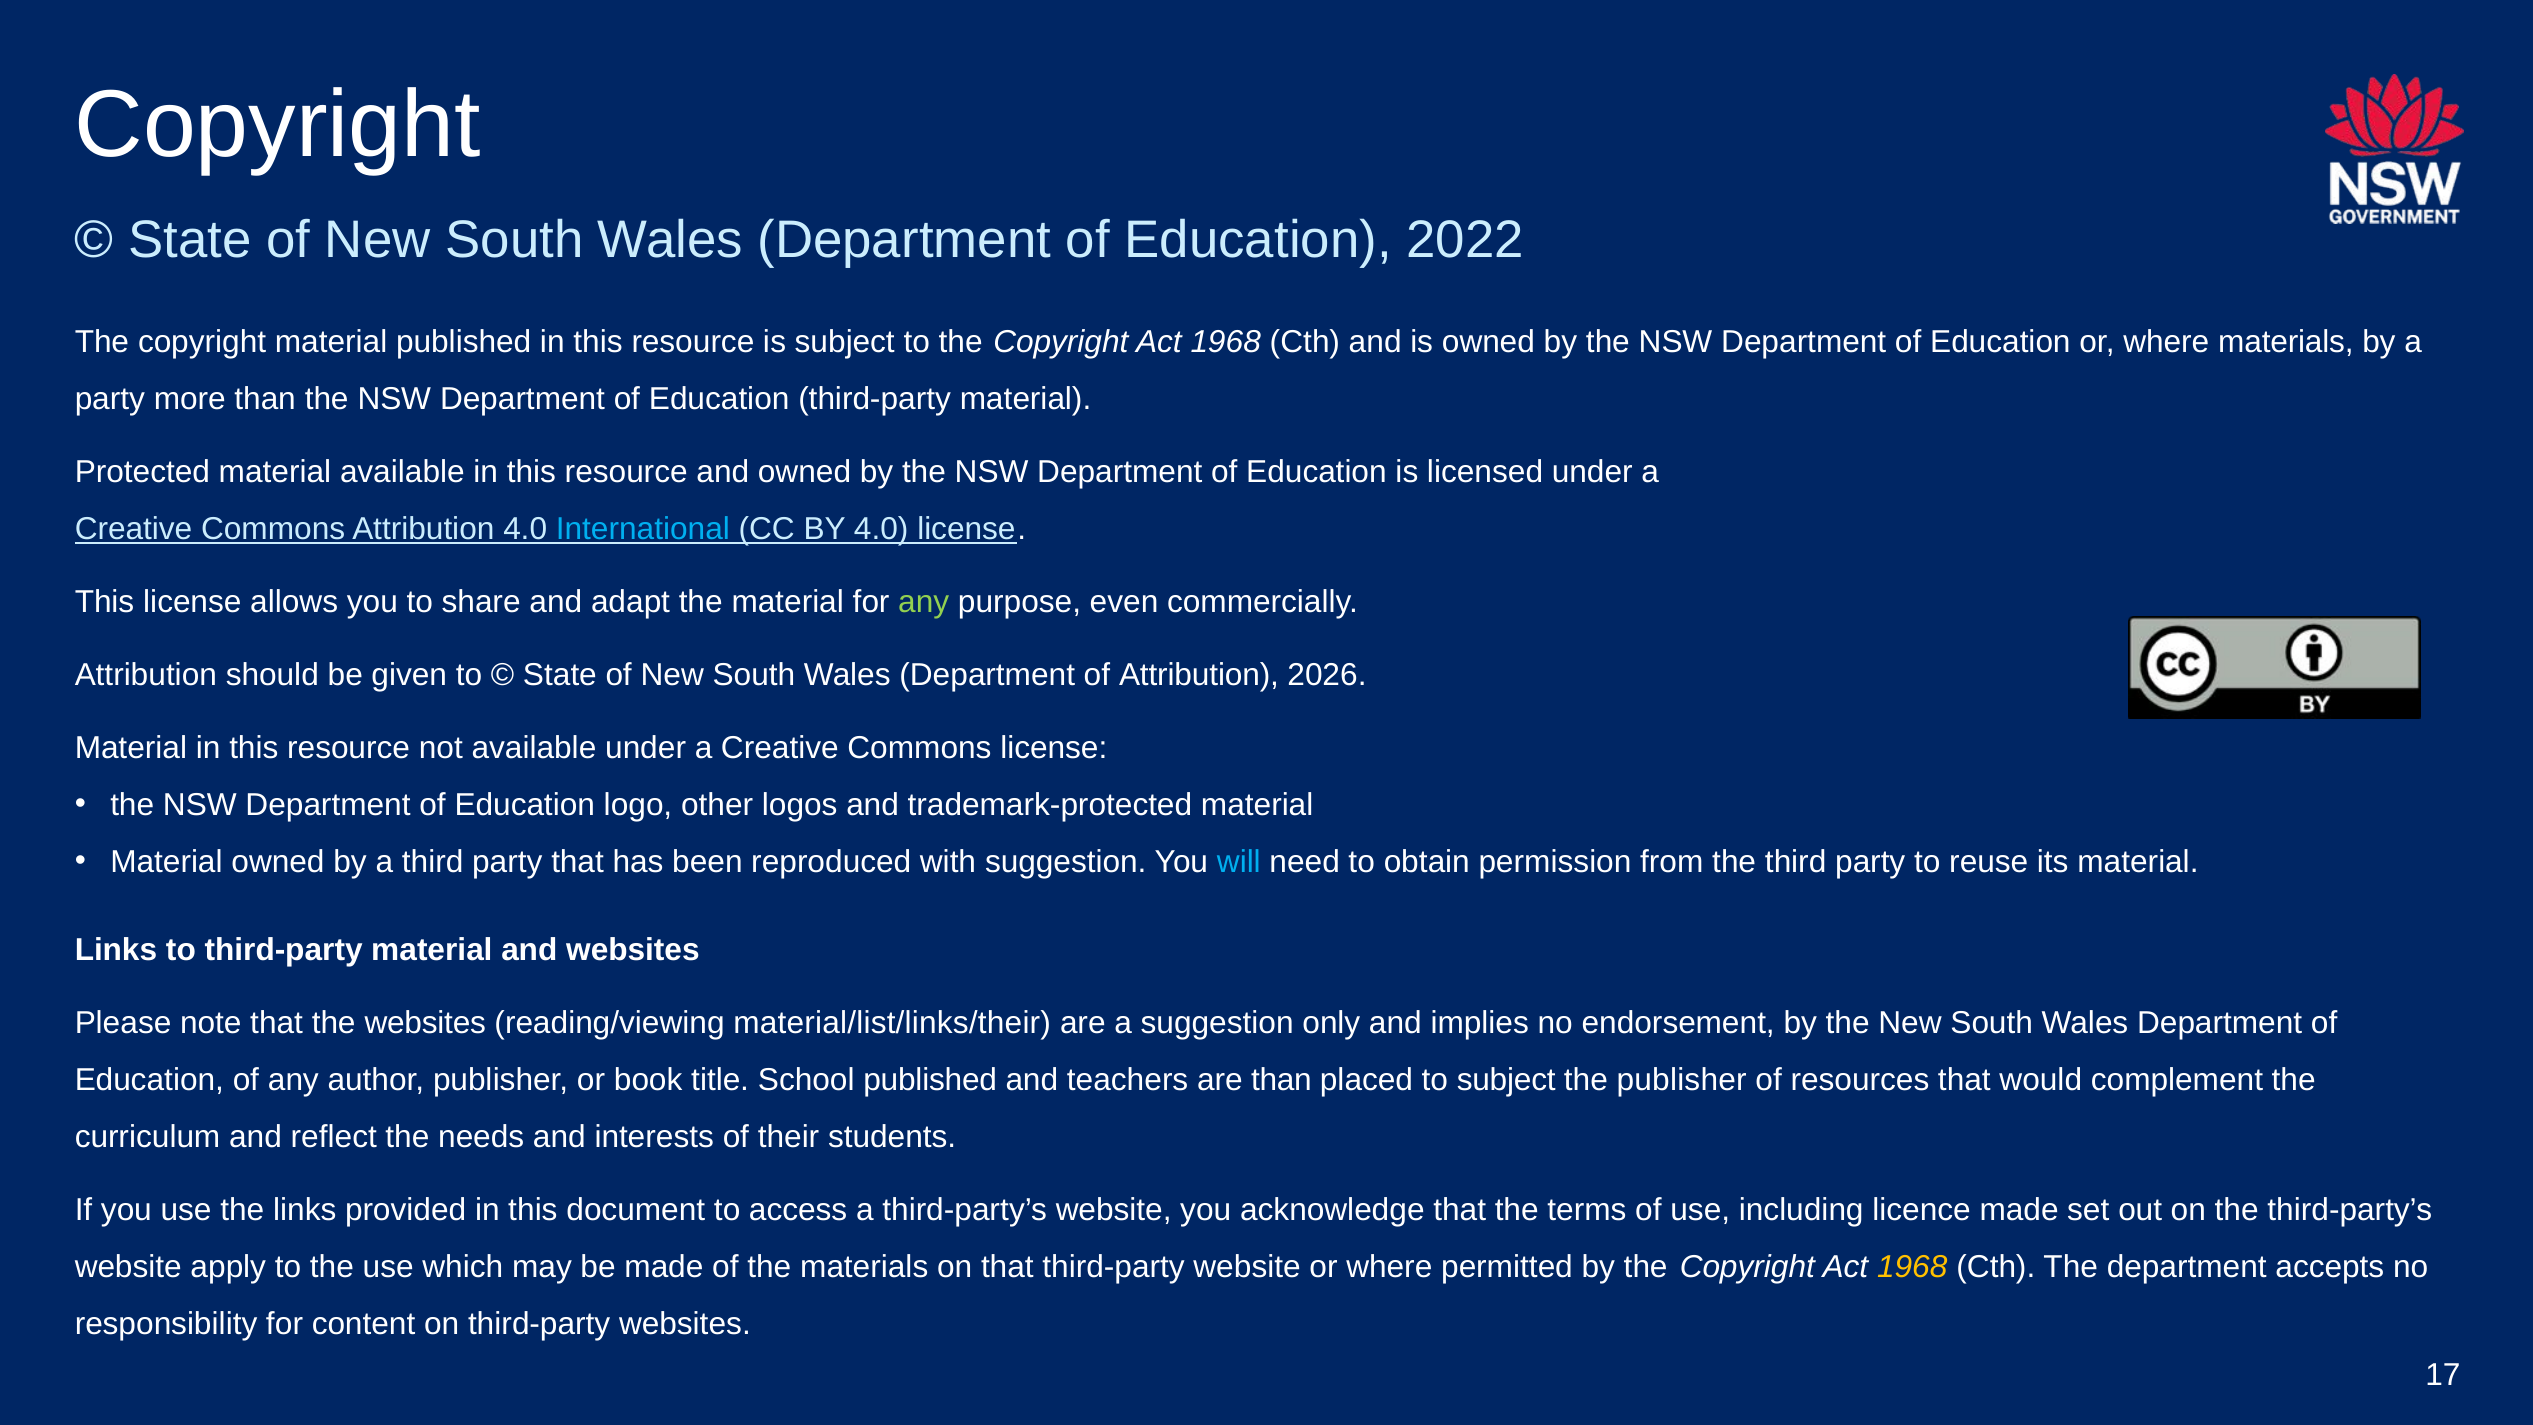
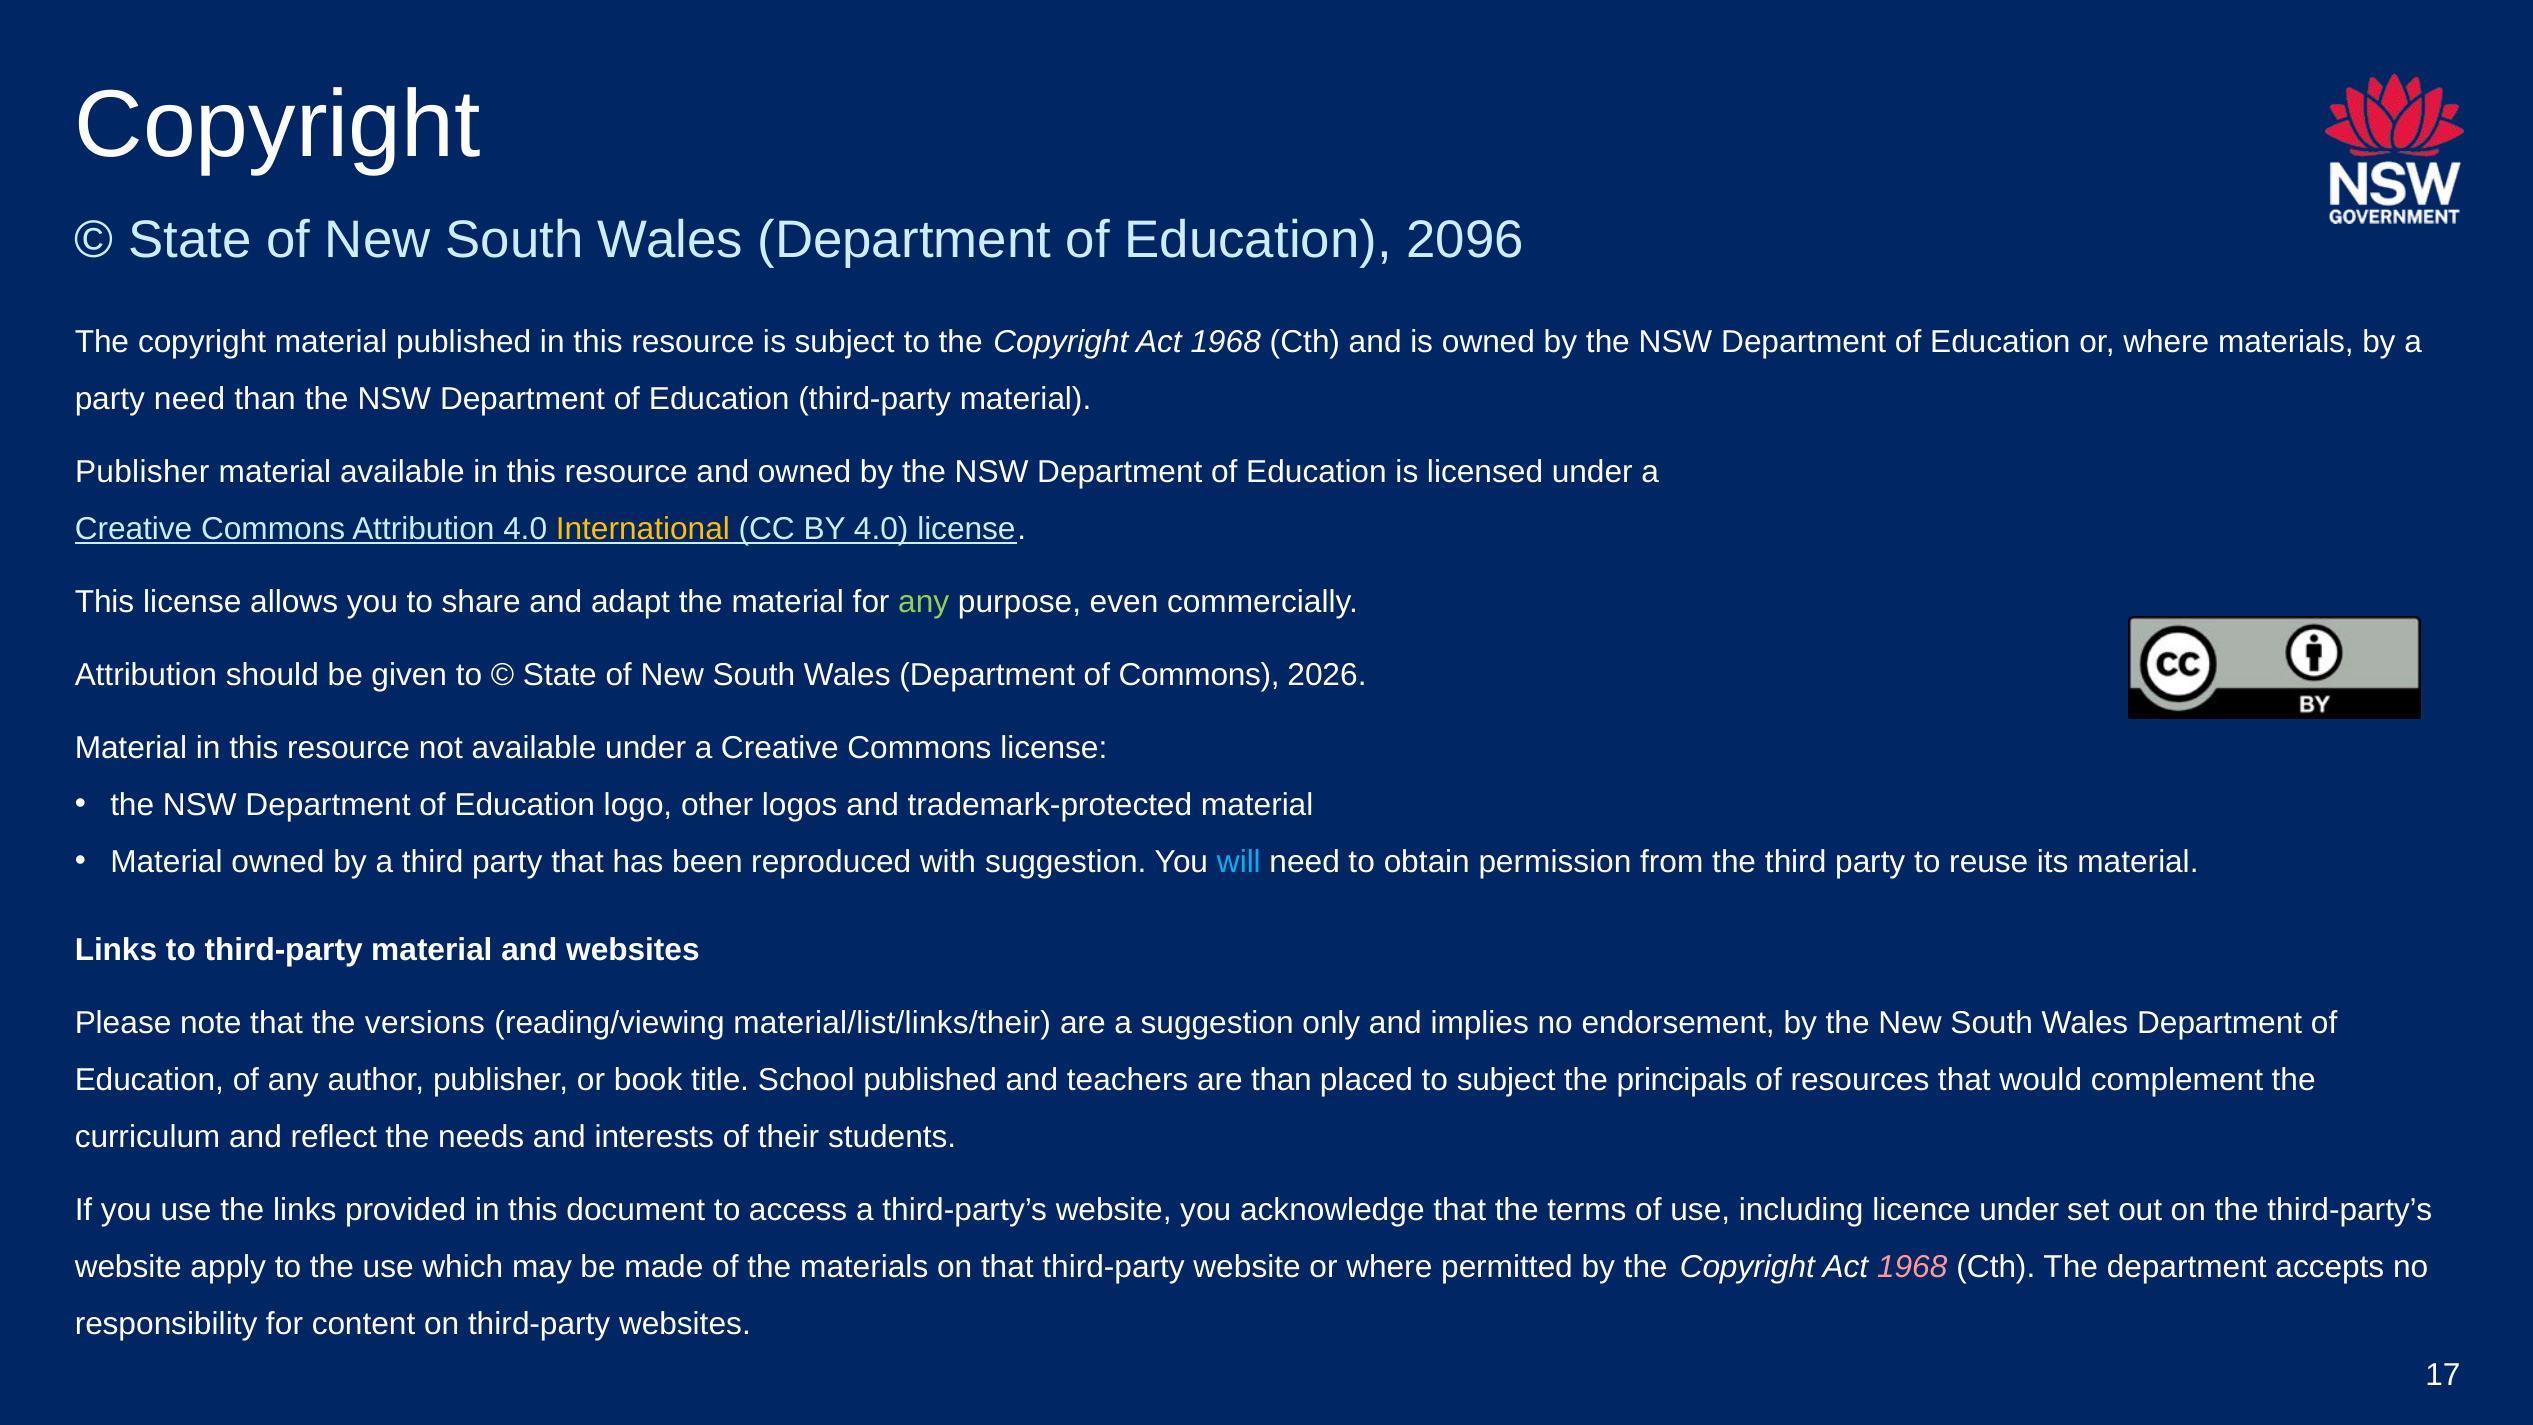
2022: 2022 -> 2096
party more: more -> need
Protected at (142, 472): Protected -> Publisher
International colour: light blue -> yellow
of Attribution: Attribution -> Commons
the websites: websites -> versions
the publisher: publisher -> principals
licence made: made -> under
1968 at (1912, 1267) colour: yellow -> pink
